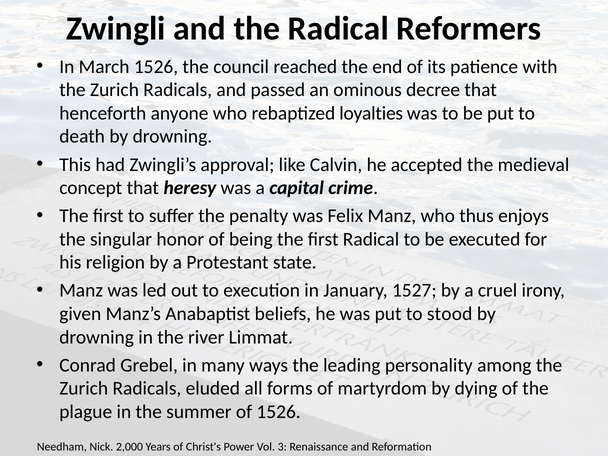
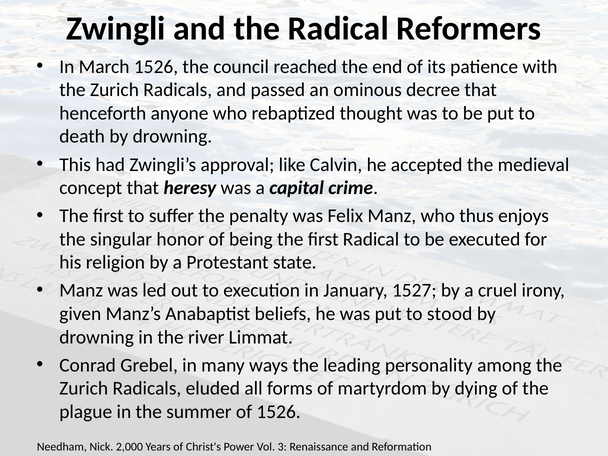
loyalties: loyalties -> thought
